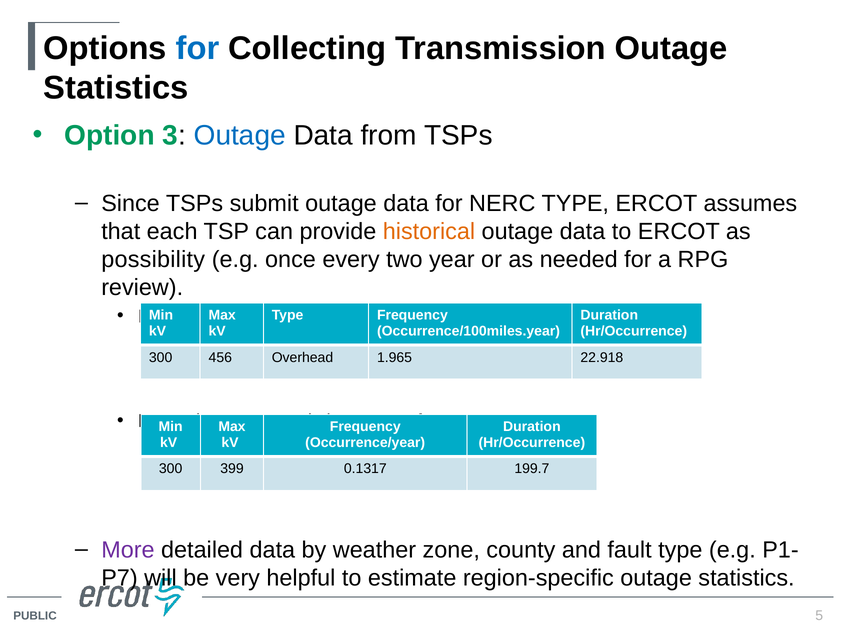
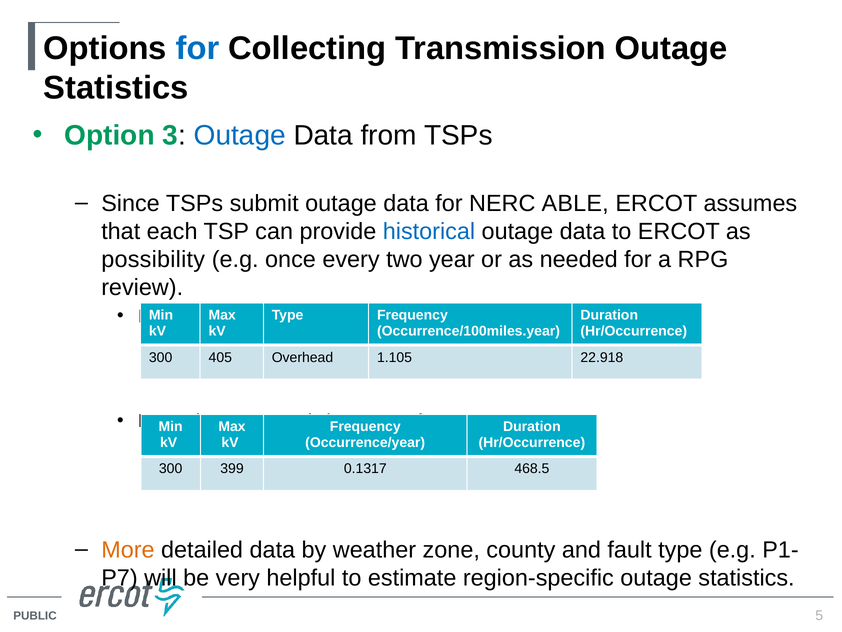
NERC TYPE: TYPE -> ABLE
historical colour: orange -> blue
456: 456 -> 405
1.965: 1.965 -> 1.105
199.7: 199.7 -> 468.5
More colour: purple -> orange
